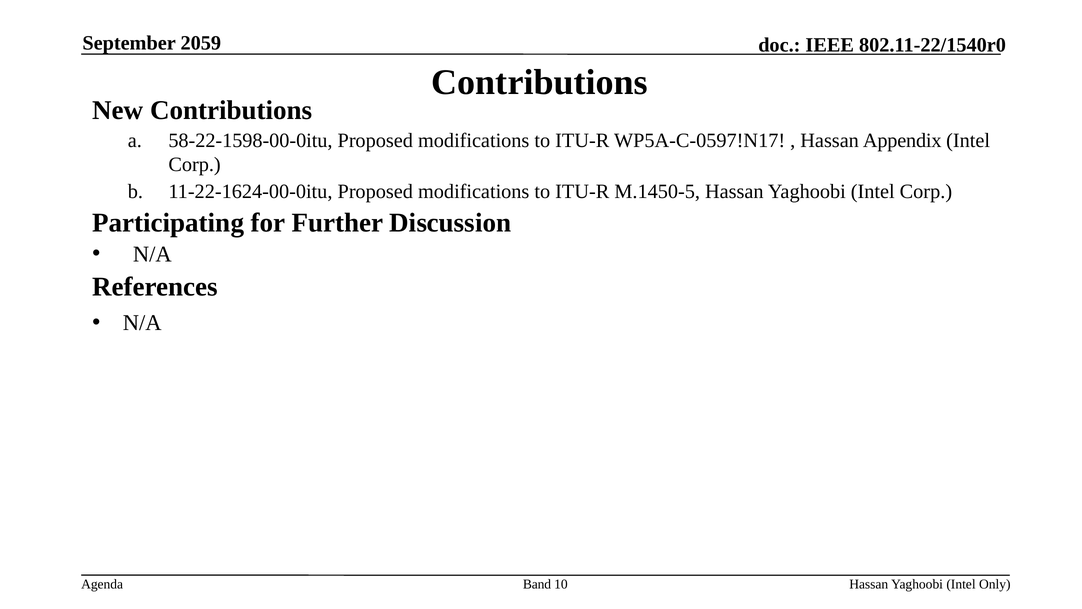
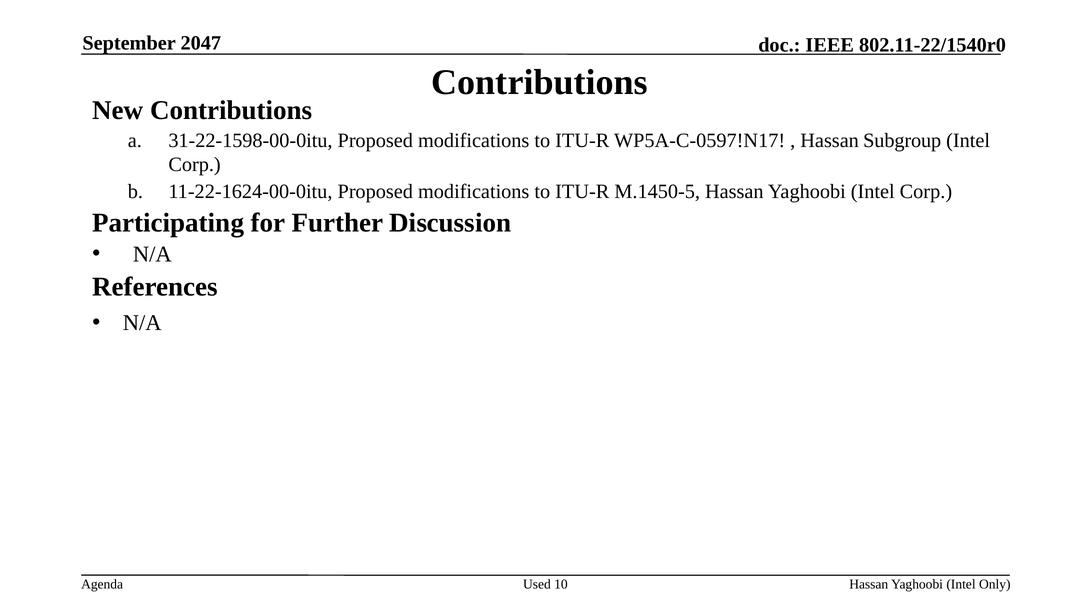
2059: 2059 -> 2047
58-22-1598-00-0itu: 58-22-1598-00-0itu -> 31-22-1598-00-0itu
Appendix: Appendix -> Subgroup
Band: Band -> Used
